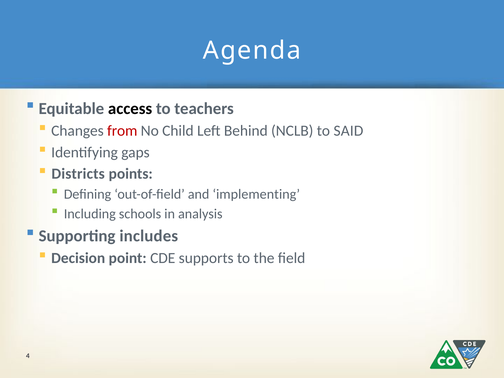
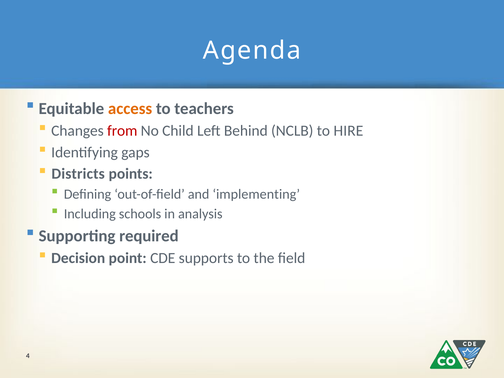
access colour: black -> orange
SAID: SAID -> HIRE
includes: includes -> required
